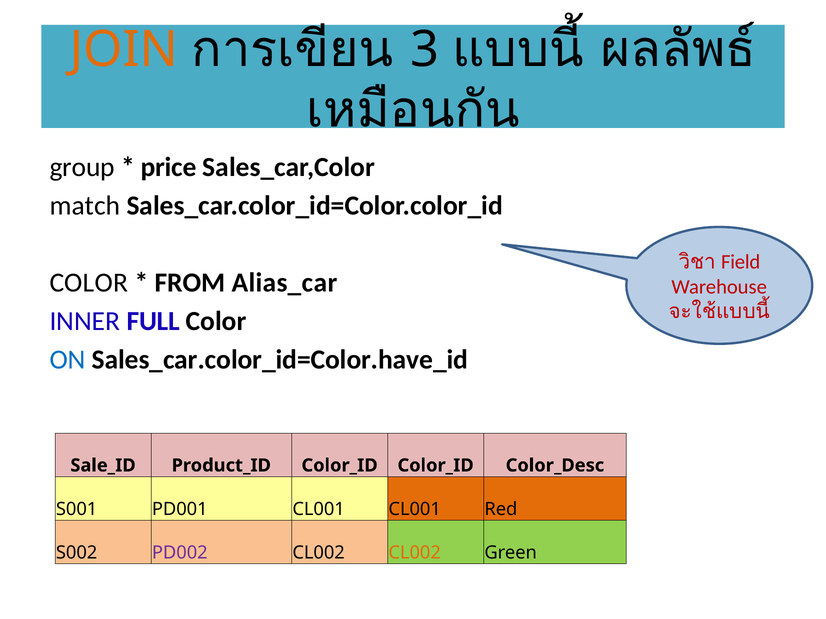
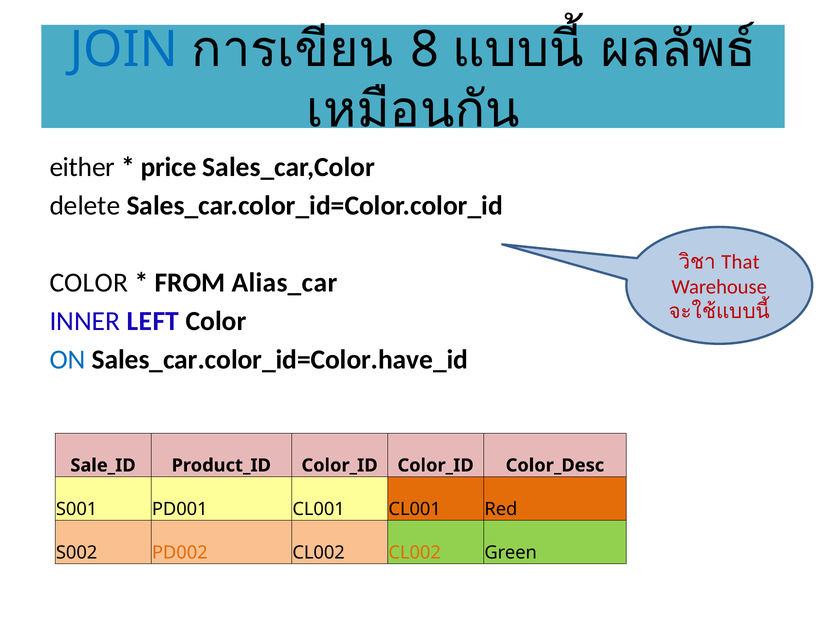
JOIN colour: orange -> blue
3: 3 -> 8
group: group -> either
match: match -> delete
Field: Field -> That
FULL: FULL -> LEFT
PD002 colour: purple -> orange
